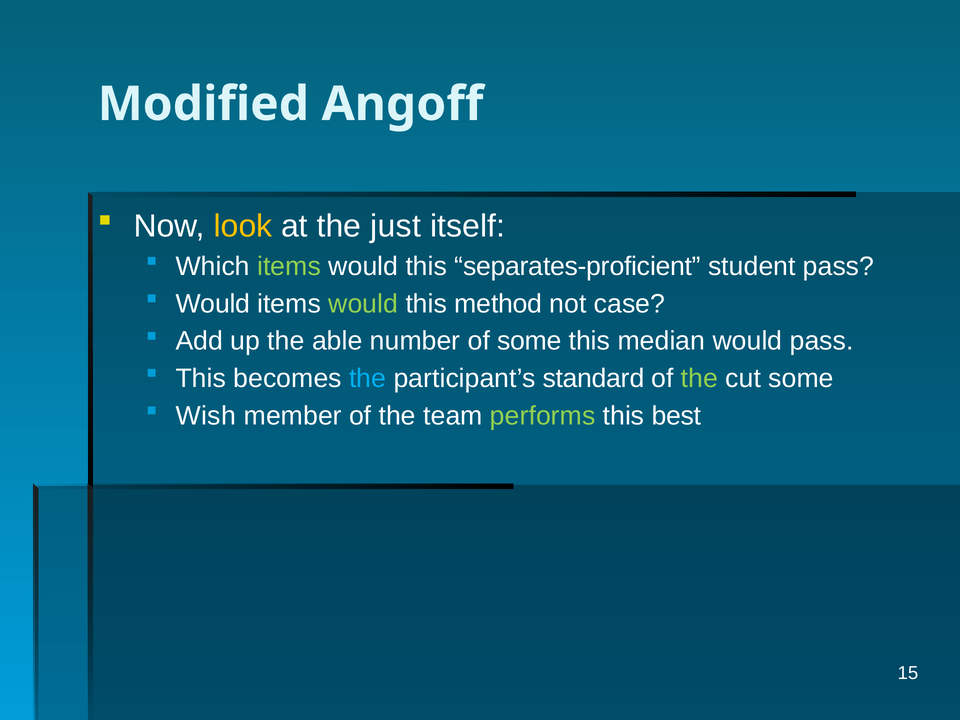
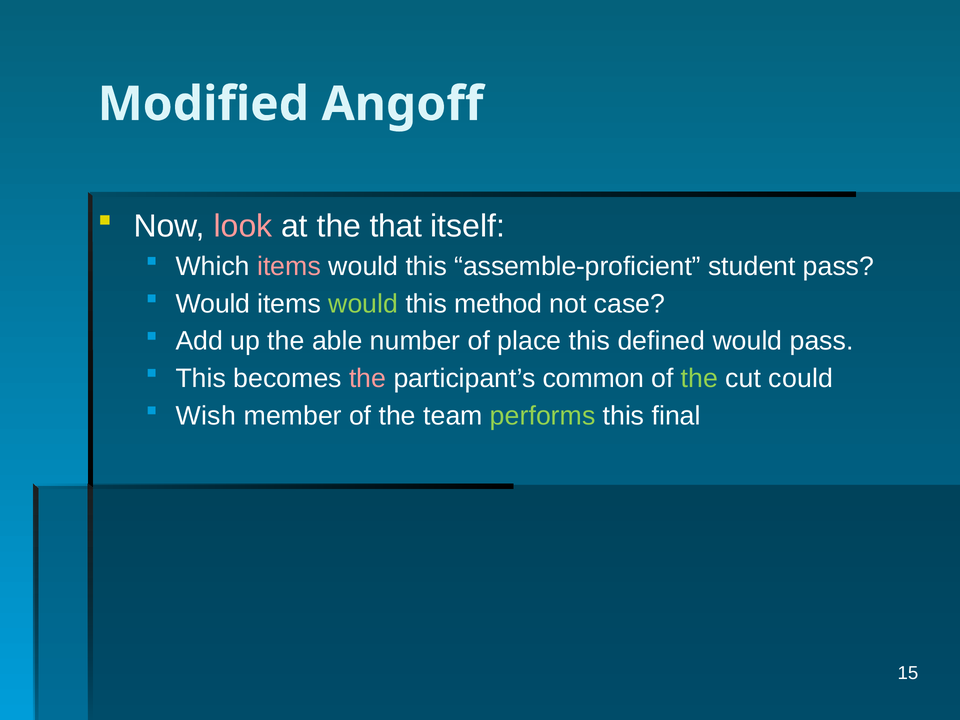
look colour: yellow -> pink
just: just -> that
items at (289, 266) colour: light green -> pink
separates-proficient: separates-proficient -> assemble-proficient
of some: some -> place
median: median -> defined
the at (368, 378) colour: light blue -> pink
standard: standard -> common
cut some: some -> could
best: best -> final
